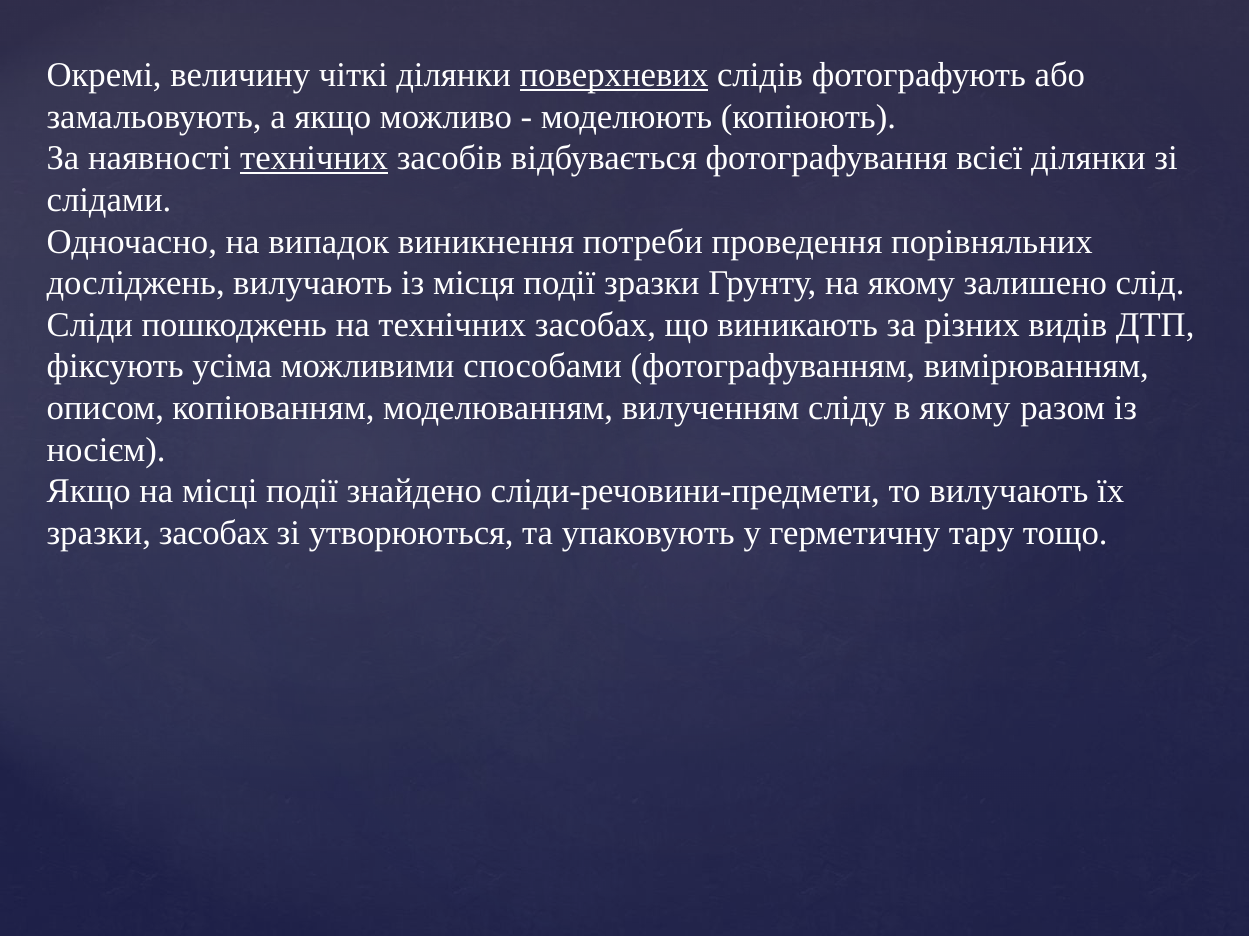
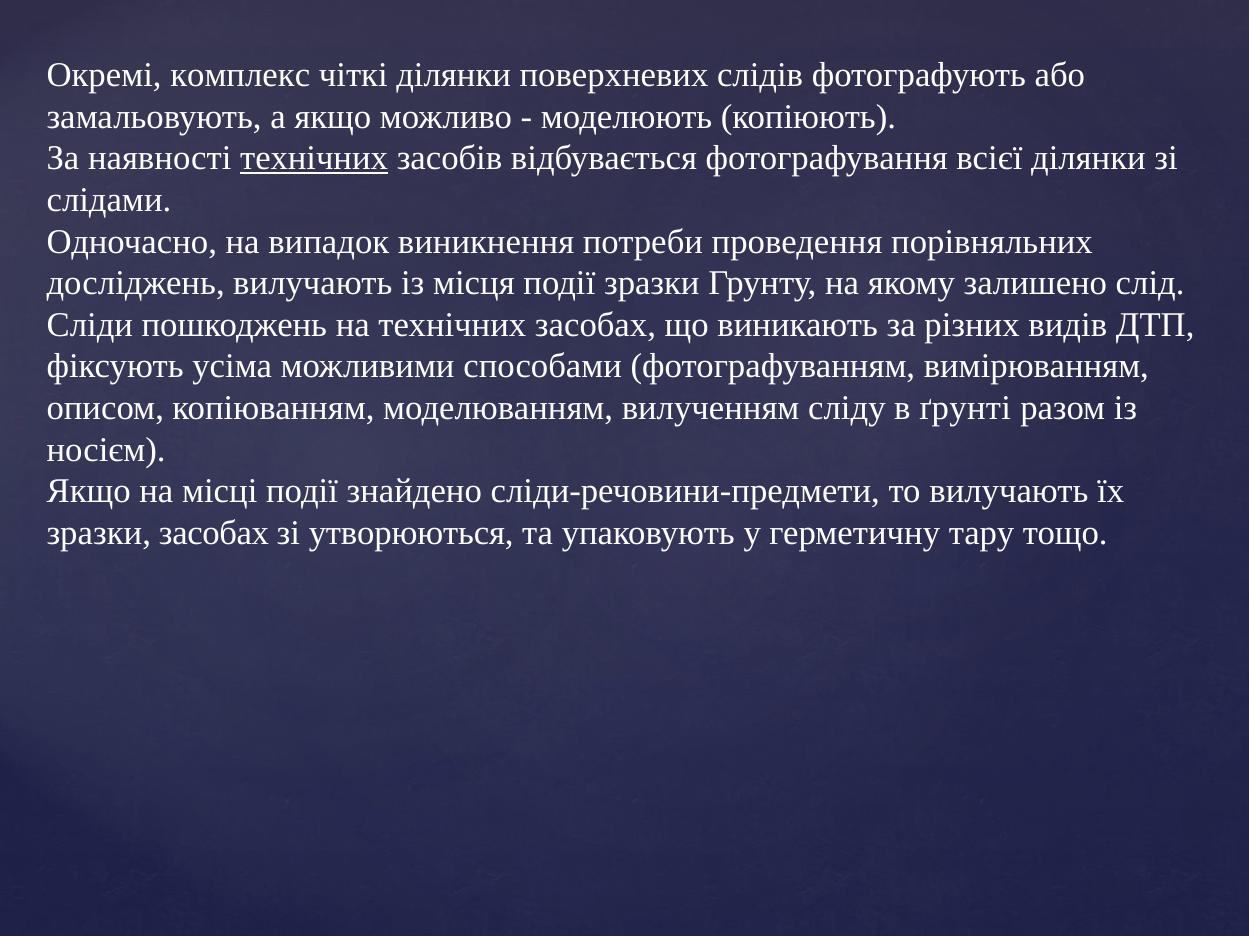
величину: величину -> комплекс
поверхневих underline: present -> none
в якому: якому -> ґрунті
